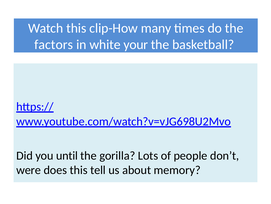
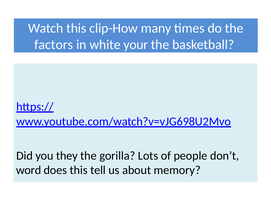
until: until -> they
were: were -> word
